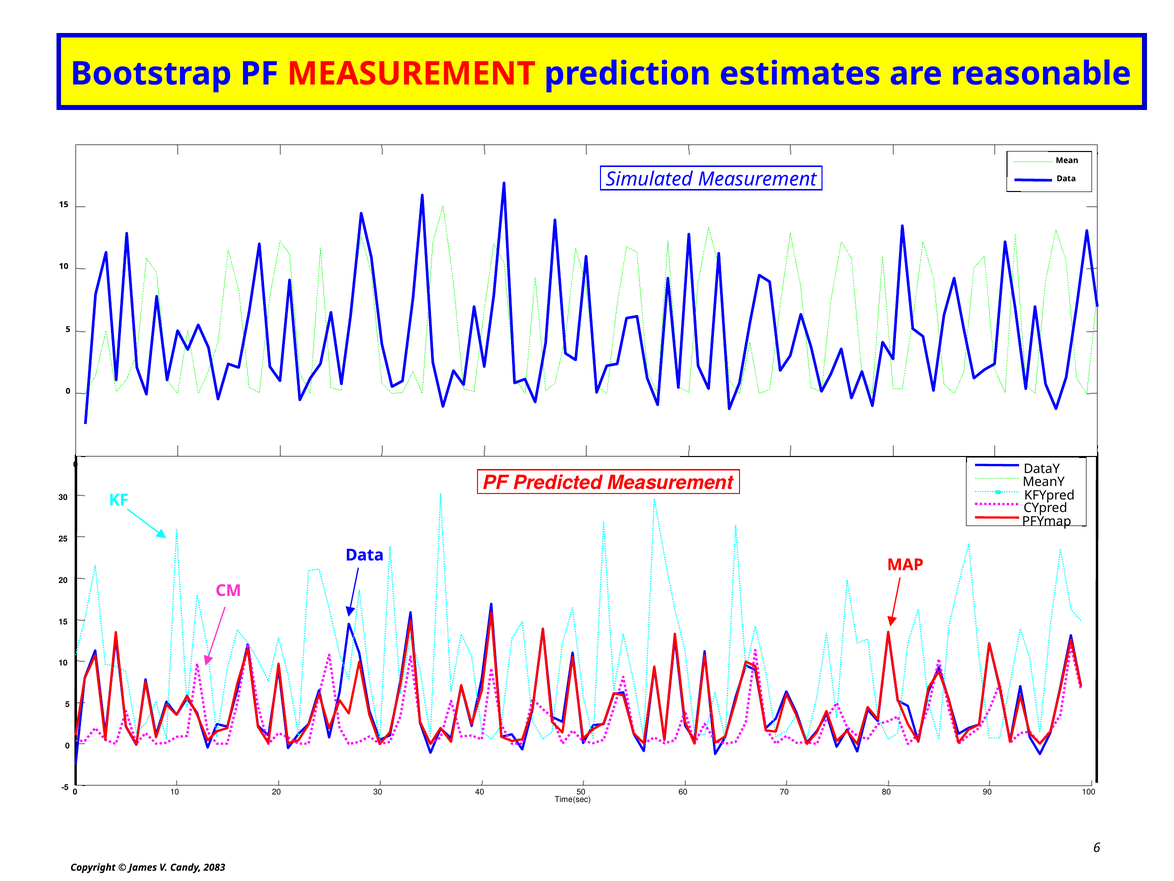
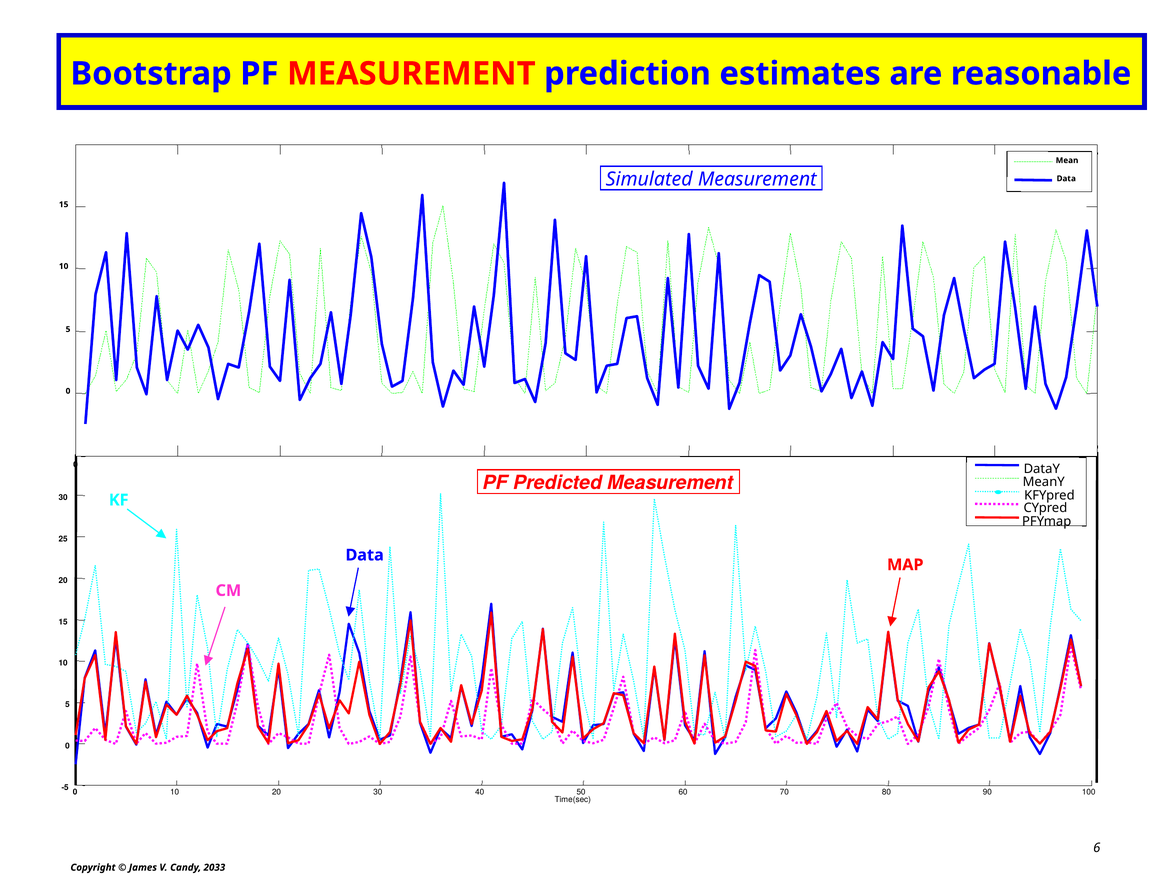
2083: 2083 -> 2033
